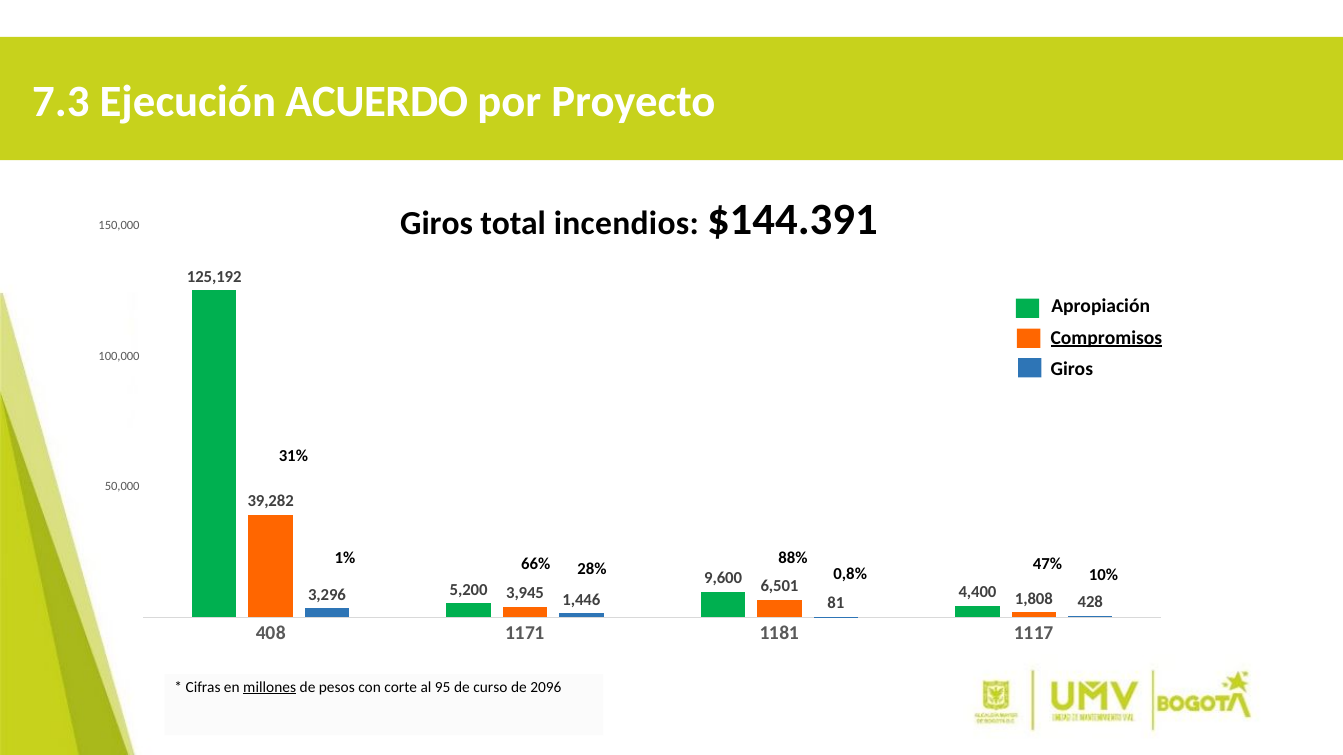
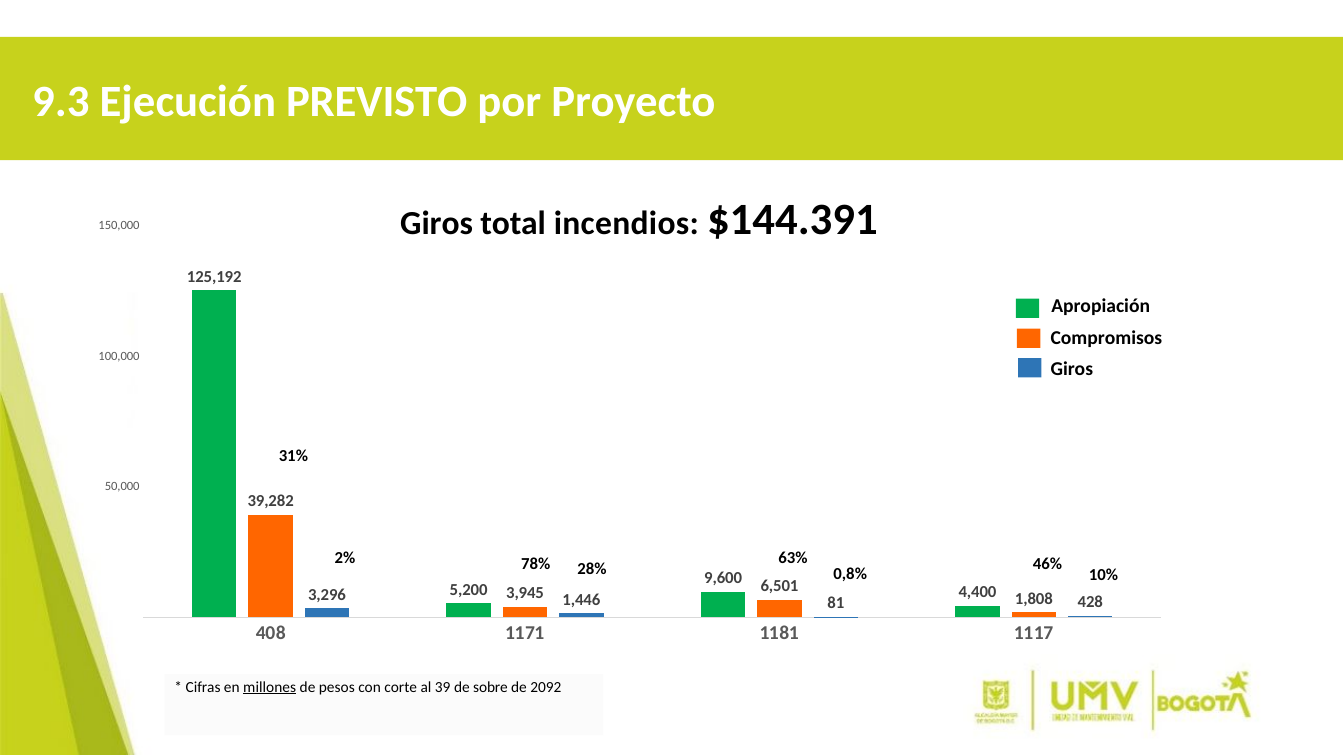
7.3: 7.3 -> 9.3
ACUERDO: ACUERDO -> PREVISTO
Compromisos underline: present -> none
1%: 1% -> 2%
88%: 88% -> 63%
66%: 66% -> 78%
47%: 47% -> 46%
95: 95 -> 39
curso: curso -> sobre
2096: 2096 -> 2092
